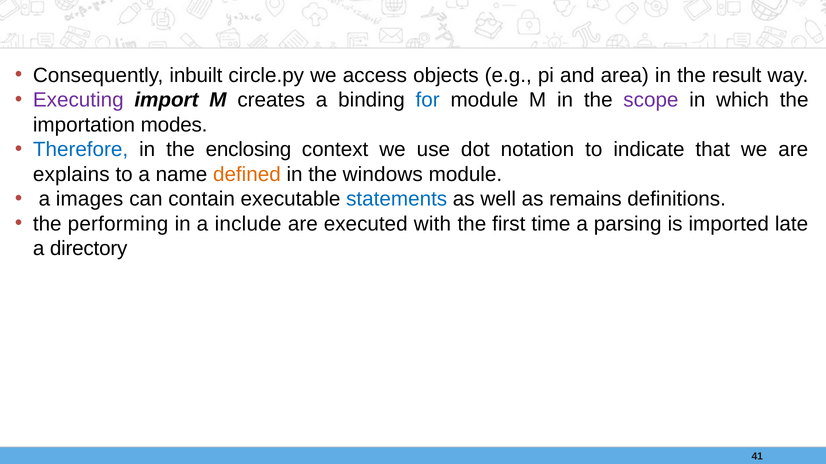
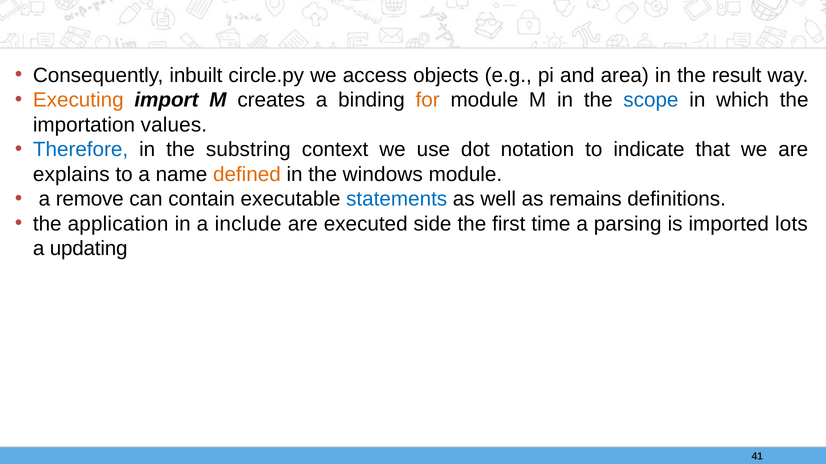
Executing colour: purple -> orange
for colour: blue -> orange
scope colour: purple -> blue
modes: modes -> values
enclosing: enclosing -> substring
images: images -> remove
performing: performing -> application
with: with -> side
late: late -> lots
directory: directory -> updating
